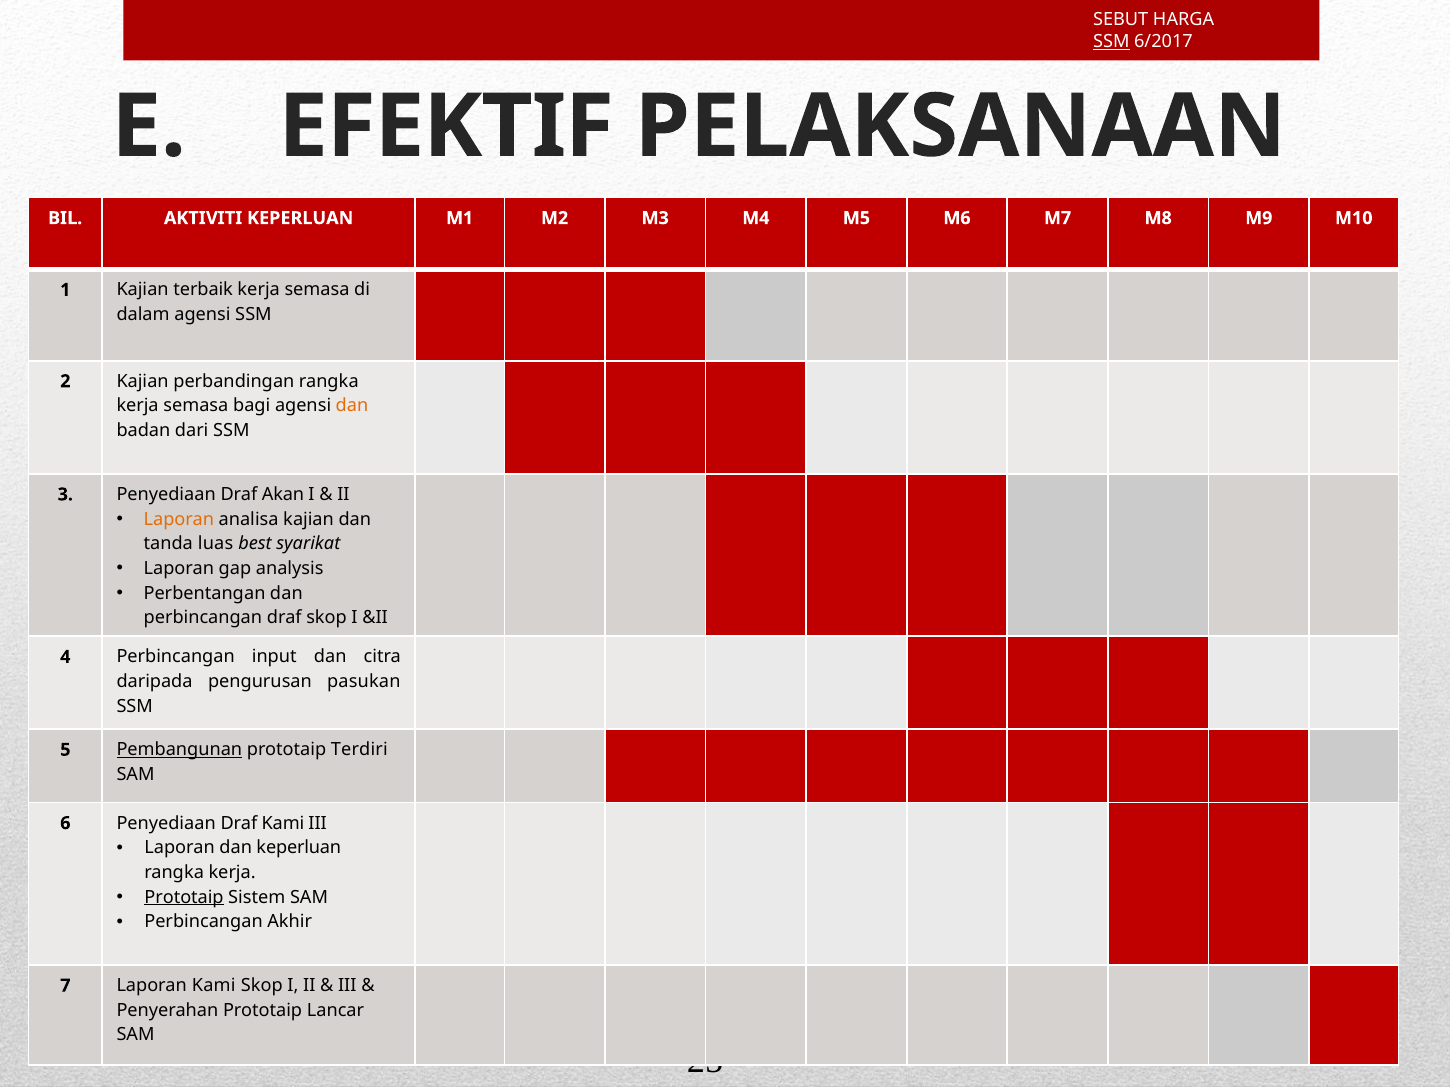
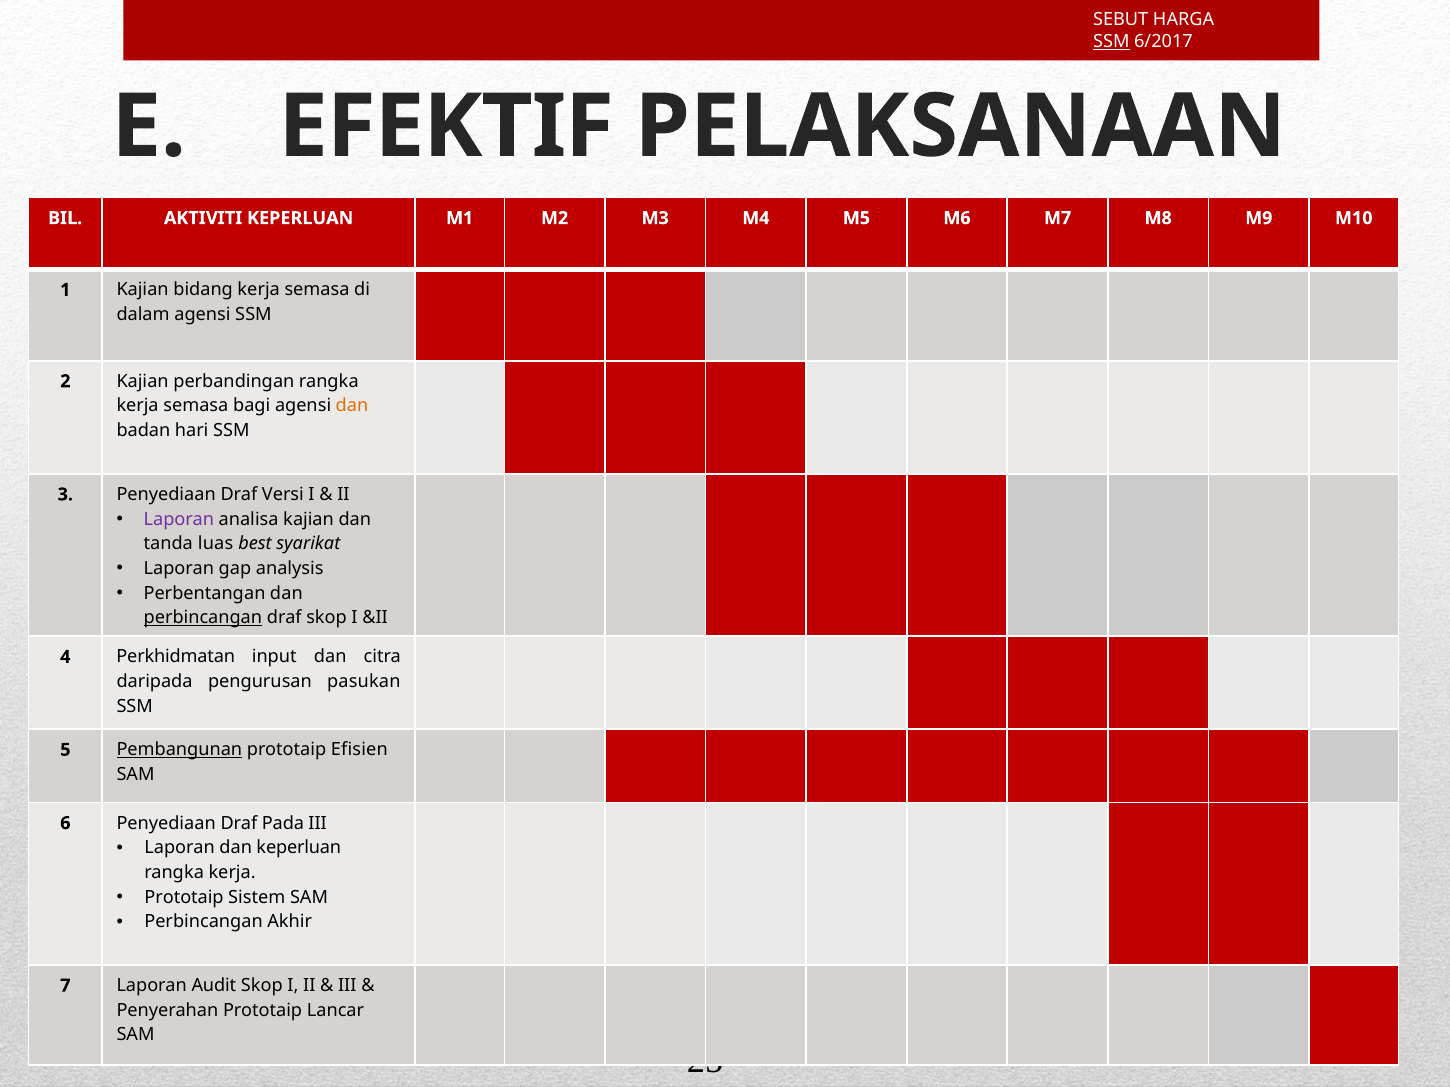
terbaik: terbaik -> bidang
dari: dari -> hari
Akan: Akan -> Versi
Laporan at (179, 519) colour: orange -> purple
perbincangan at (203, 618) underline: none -> present
4 Perbincangan: Perbincangan -> Perkhidmatan
Terdiri: Terdiri -> Efisien
Draf Kami: Kami -> Pada
Prototaip at (184, 898) underline: present -> none
Laporan Kami: Kami -> Audit
